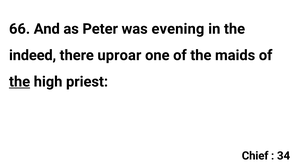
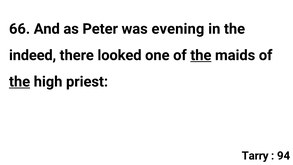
uproar: uproar -> looked
the at (201, 55) underline: none -> present
Chief: Chief -> Tarry
34: 34 -> 94
